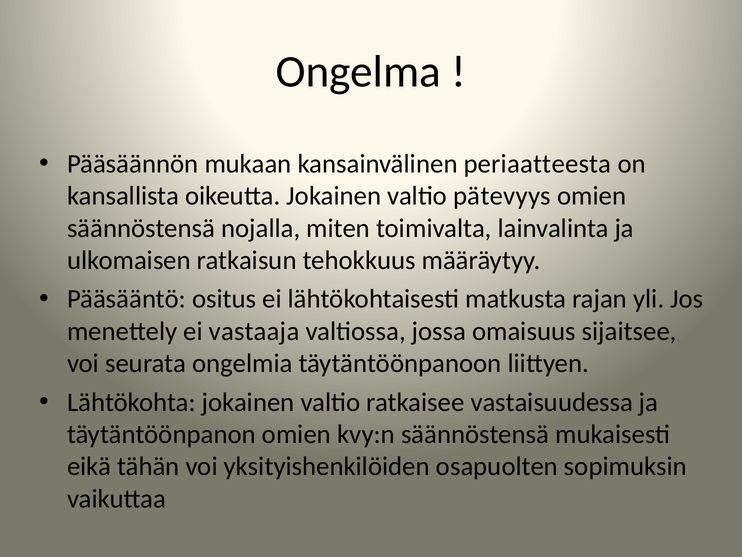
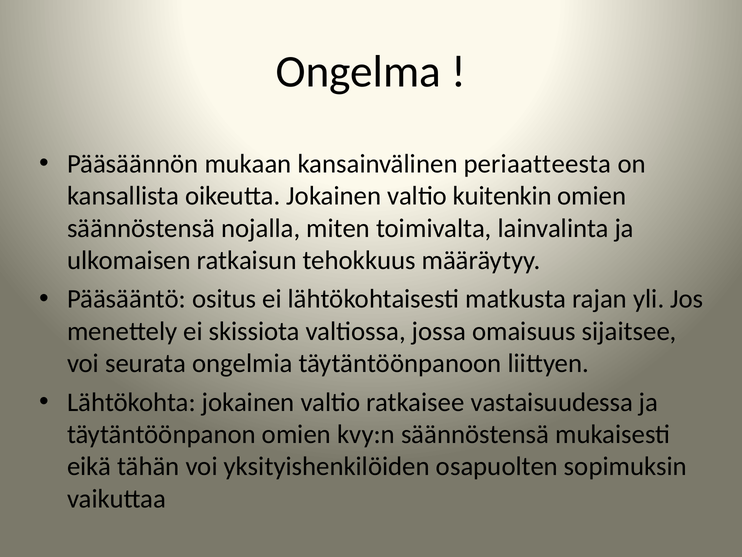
pätevyys: pätevyys -> kuitenkin
vastaaja: vastaaja -> skissiota
